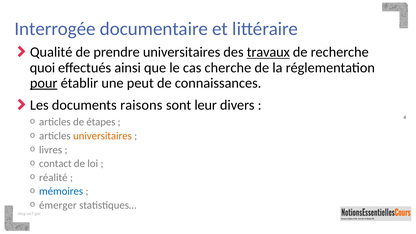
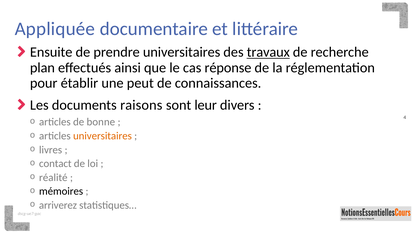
Interrogée: Interrogée -> Appliquée
Qualité: Qualité -> Ensuite
quoi: quoi -> plan
cherche: cherche -> réponse
pour underline: present -> none
étapes: étapes -> bonne
mémoires colour: blue -> black
émerger: émerger -> arriverez
